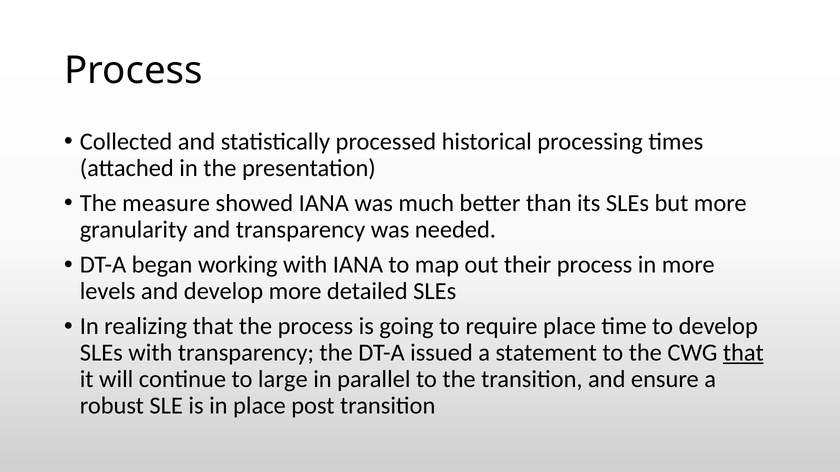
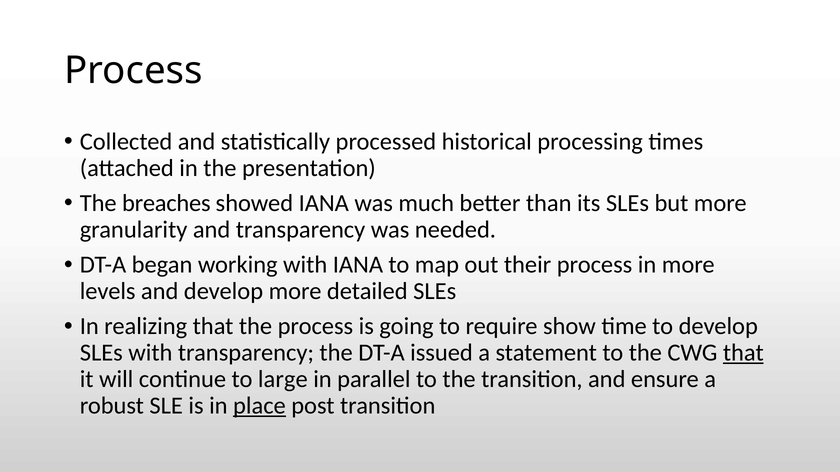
measure: measure -> breaches
require place: place -> show
place at (259, 406) underline: none -> present
